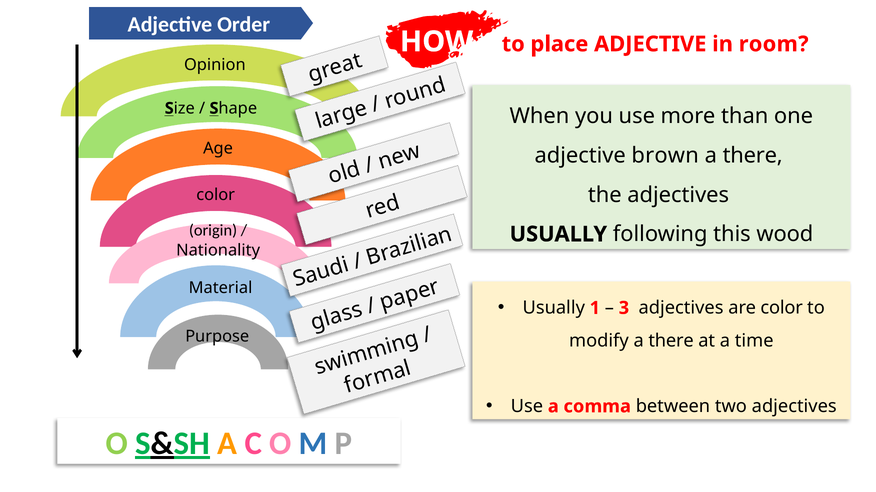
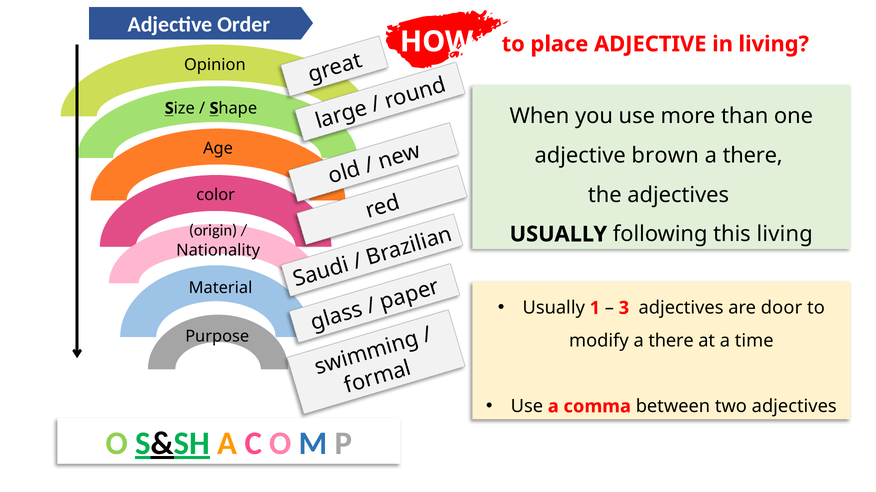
in room: room -> living
this wood: wood -> living
are color: color -> door
